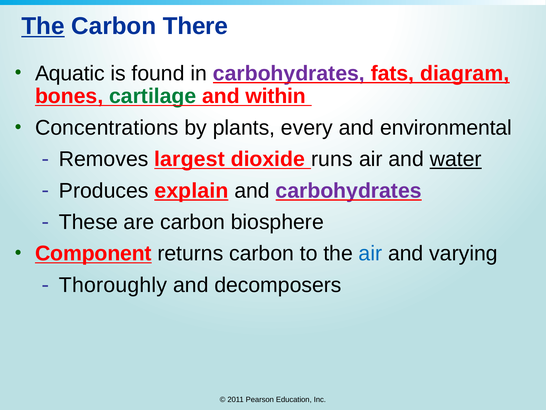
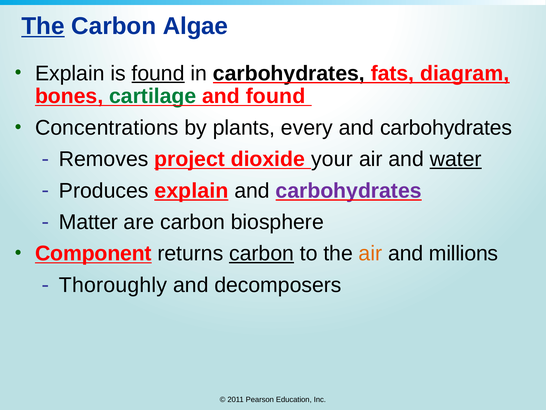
There: There -> Algae
Aquatic at (70, 73): Aquatic -> Explain
found at (158, 73) underline: none -> present
carbohydrates at (289, 73) colour: purple -> black
and within: within -> found
environmental at (446, 128): environmental -> carbohydrates
largest: largest -> project
runs: runs -> your
These: These -> Matter
carbon at (262, 253) underline: none -> present
air at (370, 253) colour: blue -> orange
varying: varying -> millions
